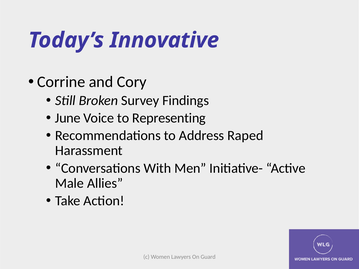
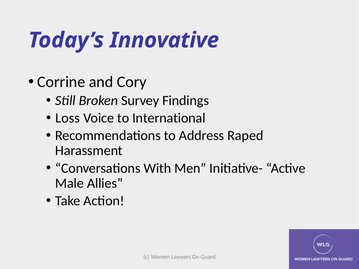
June: June -> Loss
Representing: Representing -> International
